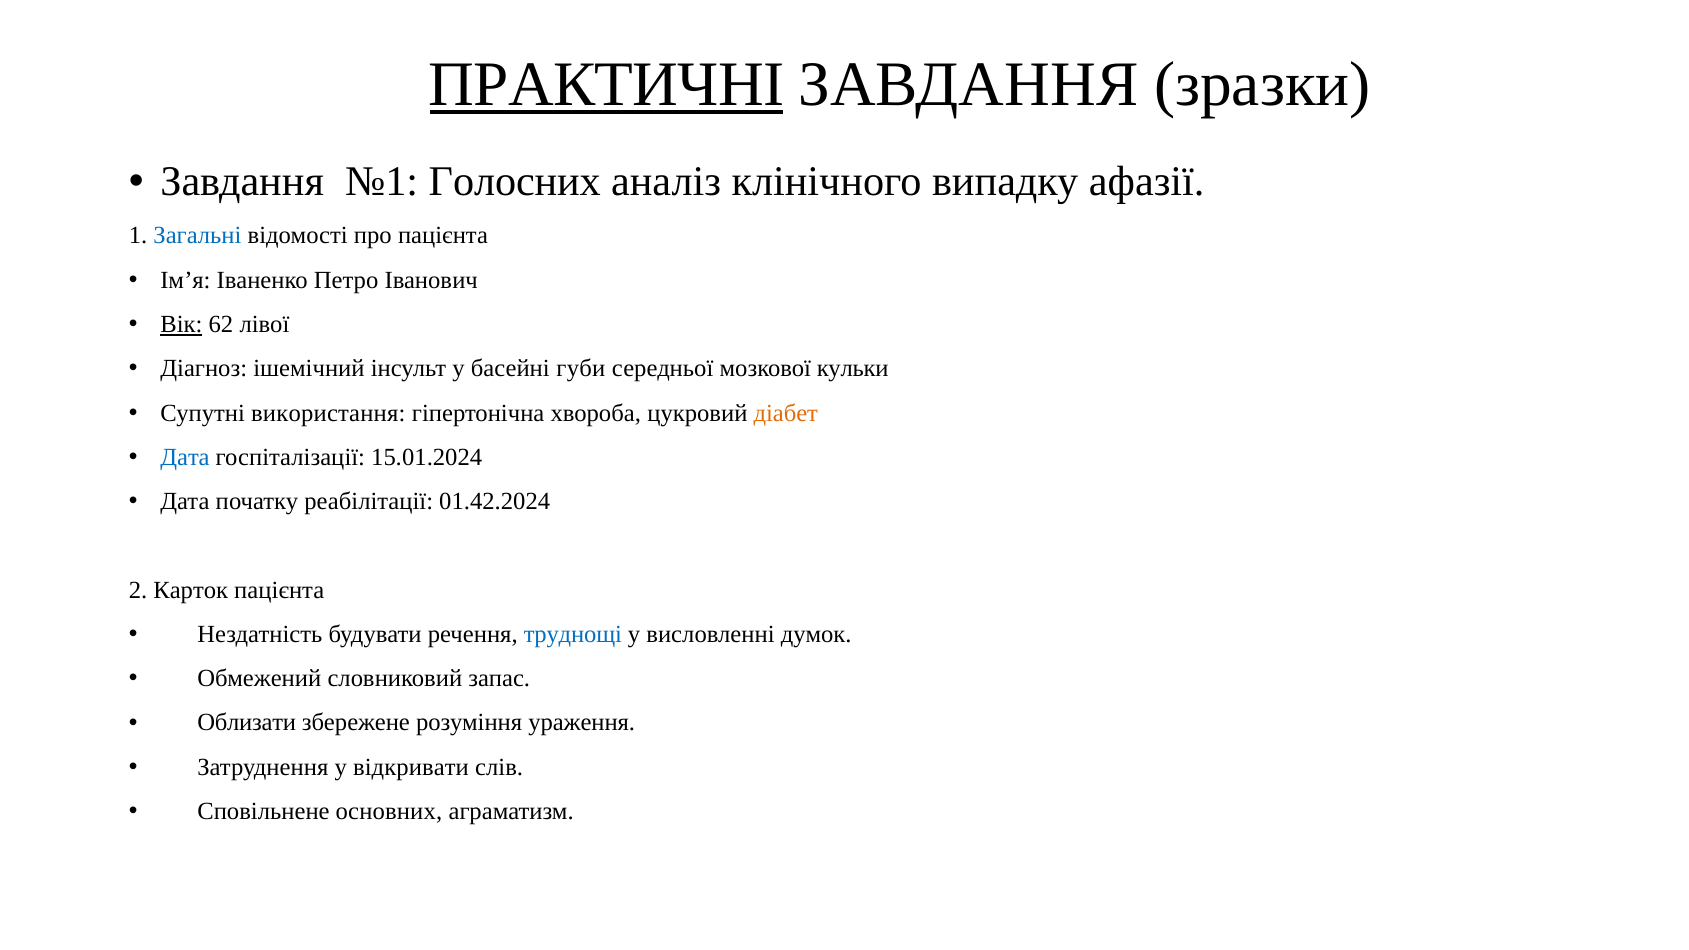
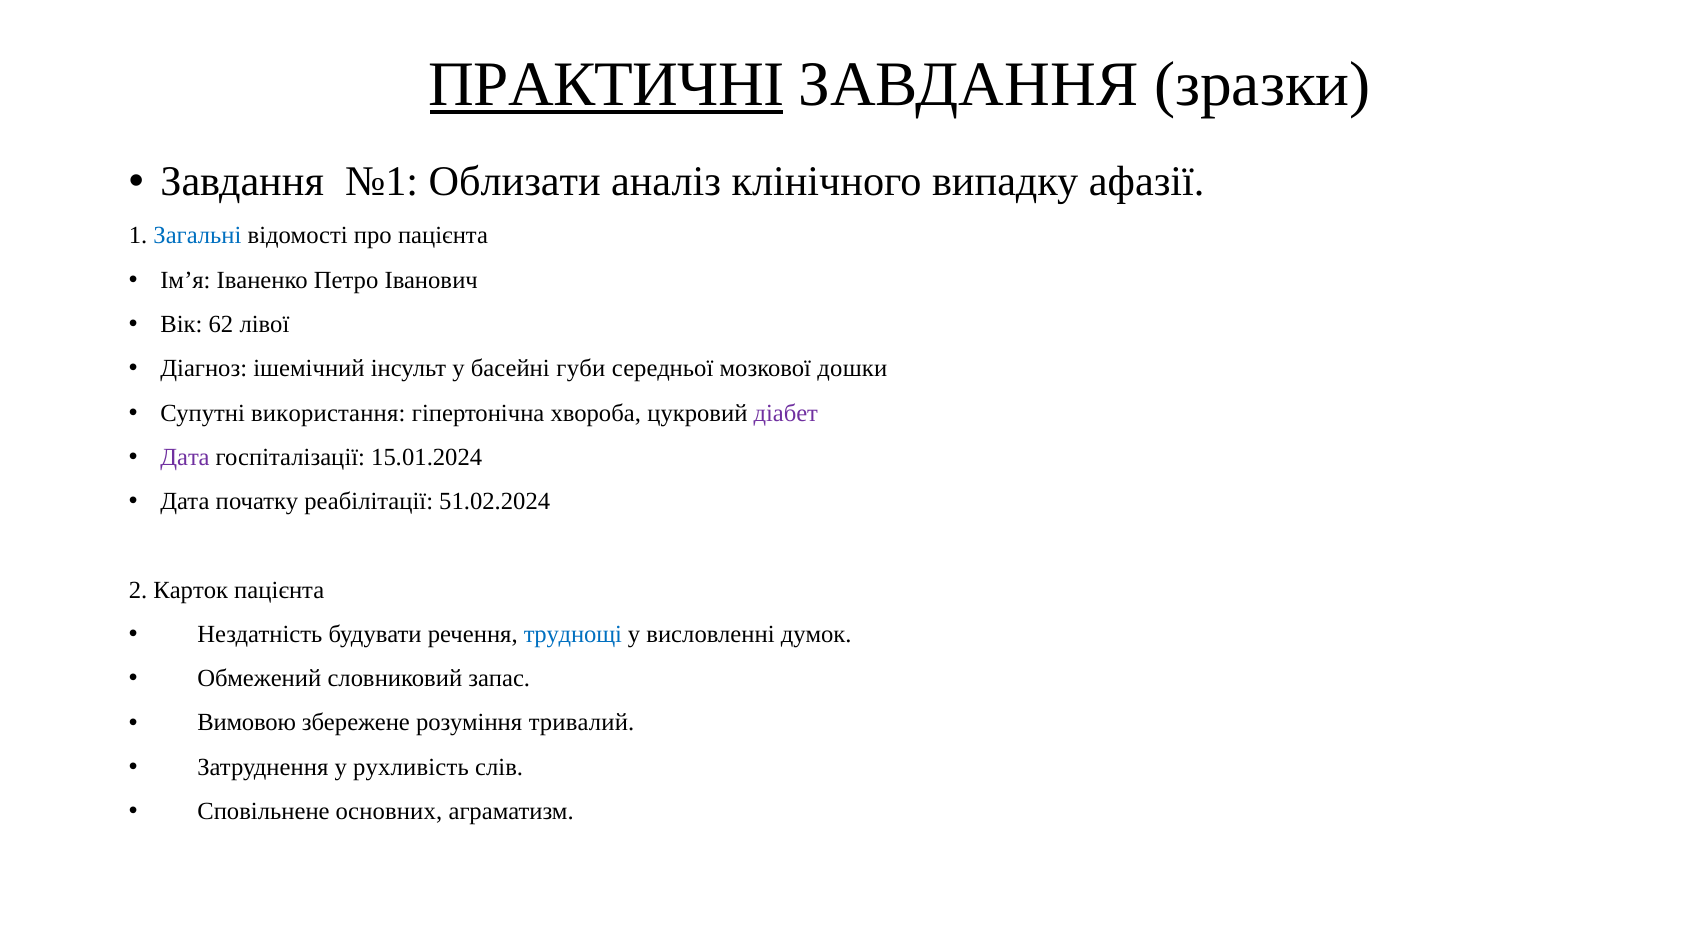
Голосних: Голосних -> Облизати
Вік underline: present -> none
кульки: кульки -> дошки
діабет colour: orange -> purple
Дата at (185, 457) colour: blue -> purple
01.42.2024: 01.42.2024 -> 51.02.2024
Облизати: Облизати -> Вимовою
ураження: ураження -> тривалий
відкривати: відкривати -> рухливість
